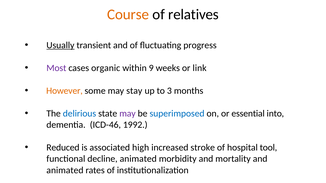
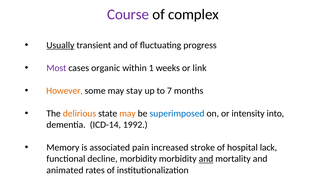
Course colour: orange -> purple
relatives: relatives -> complex
9: 9 -> 1
3: 3 -> 7
delirious colour: blue -> orange
may at (127, 114) colour: purple -> orange
essential: essential -> intensity
ICD-46: ICD-46 -> ICD-14
Reduced: Reduced -> Memory
high: high -> pain
tool: tool -> lack
decline animated: animated -> morbidity
and at (206, 159) underline: none -> present
